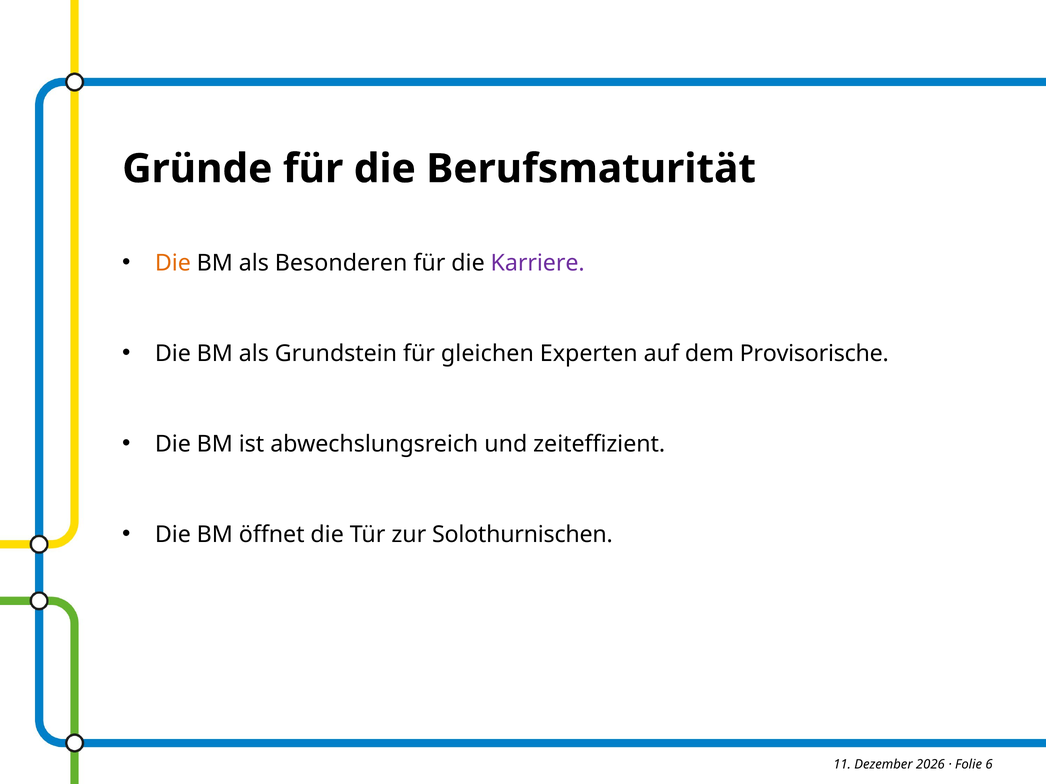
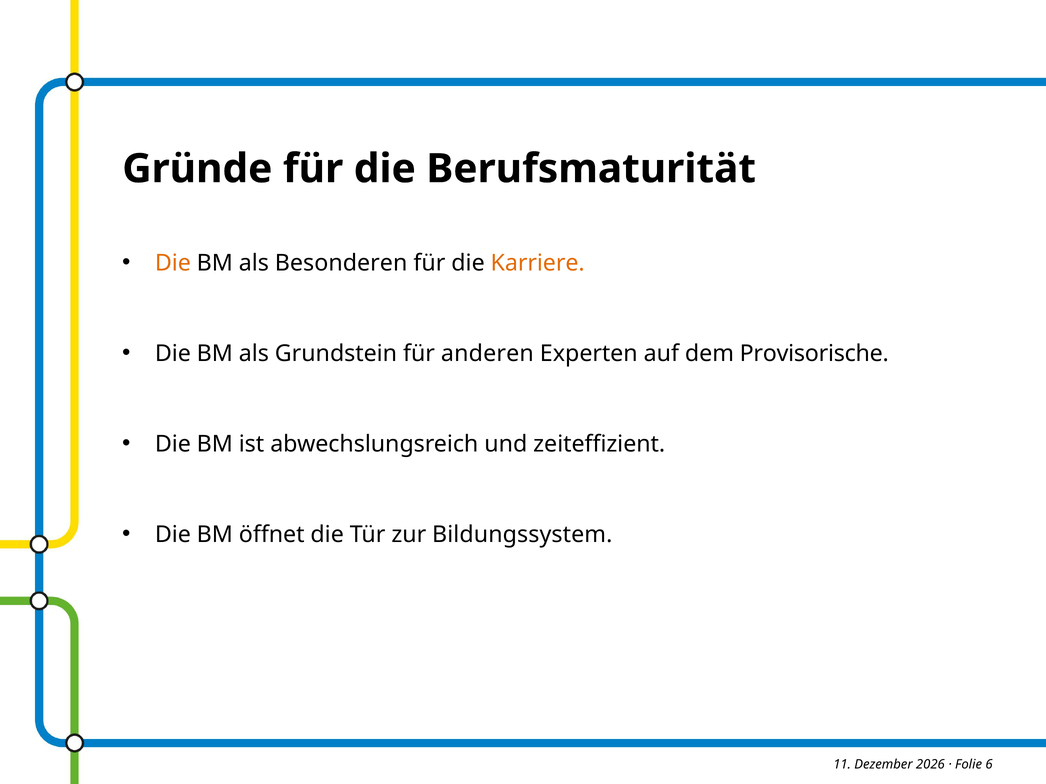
Karriere colour: purple -> orange
gleichen: gleichen -> anderen
Solothurnischen: Solothurnischen -> Bildungssystem
